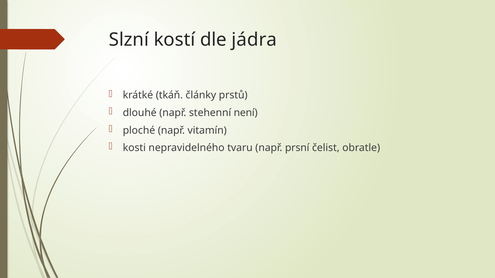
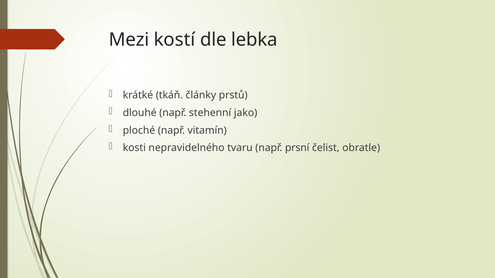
Slzní: Slzní -> Mezi
jádra: jádra -> lebka
není: není -> jako
